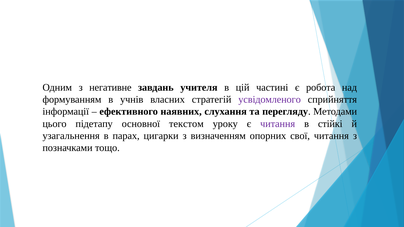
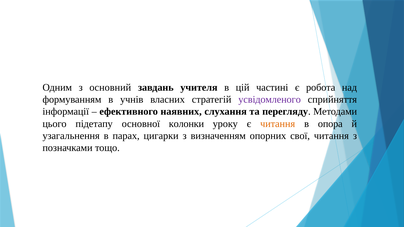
негативне: негативне -> основний
текстом: текстом -> колонки
читання at (278, 124) colour: purple -> orange
стійкі: стійкі -> опора
